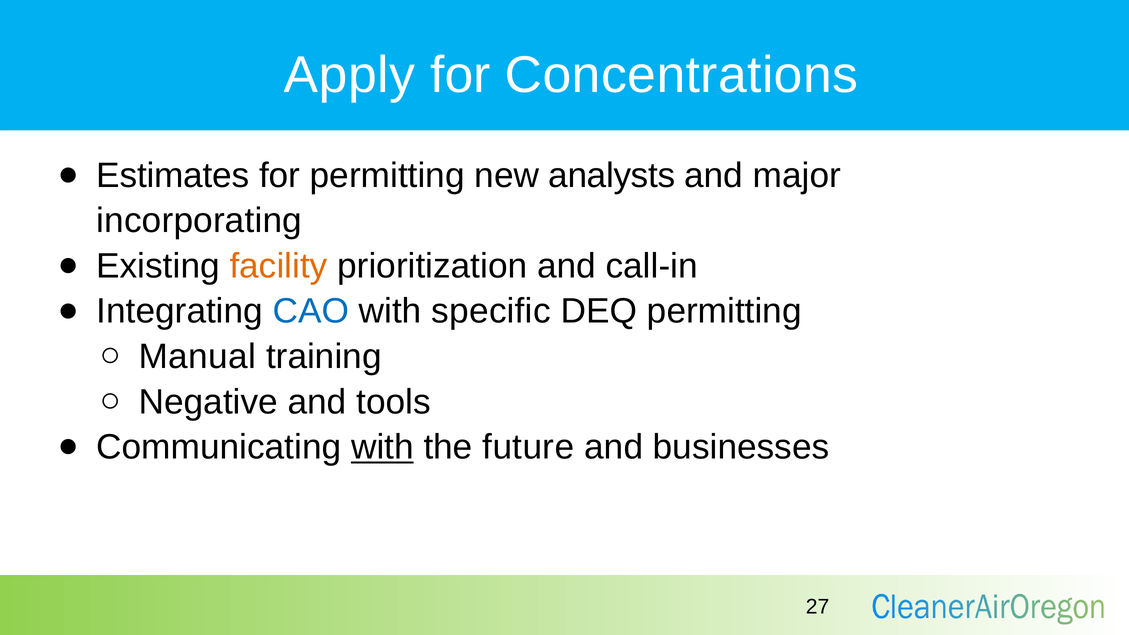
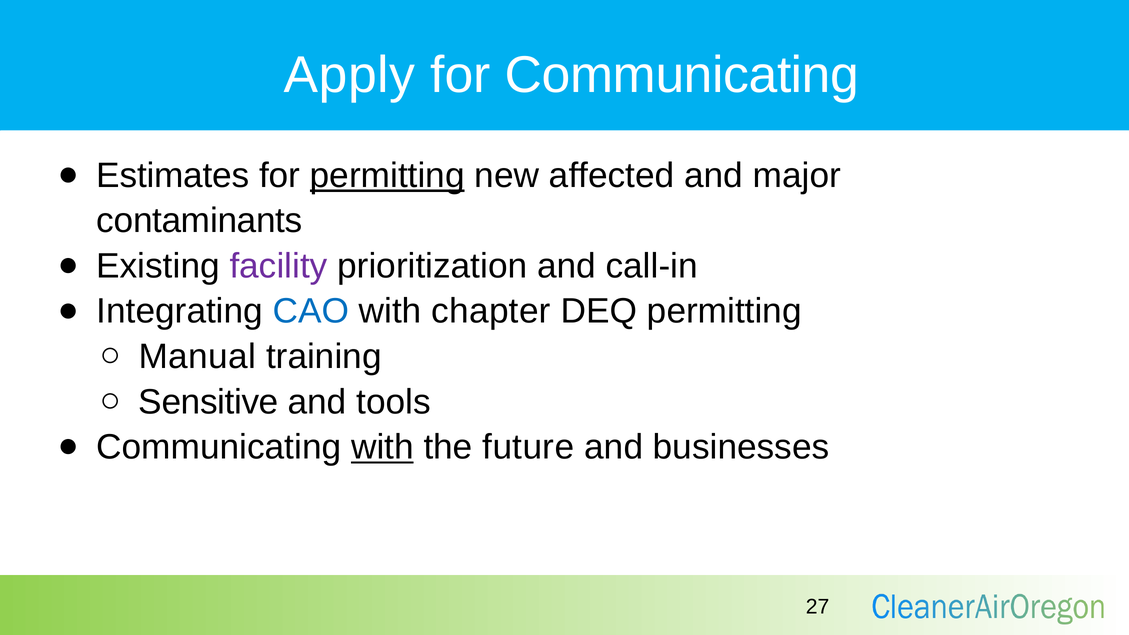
for Concentrations: Concentrations -> Communicating
permitting at (387, 176) underline: none -> present
analysts: analysts -> affected
incorporating: incorporating -> contaminants
facility colour: orange -> purple
specific: specific -> chapter
Negative: Negative -> Sensitive
